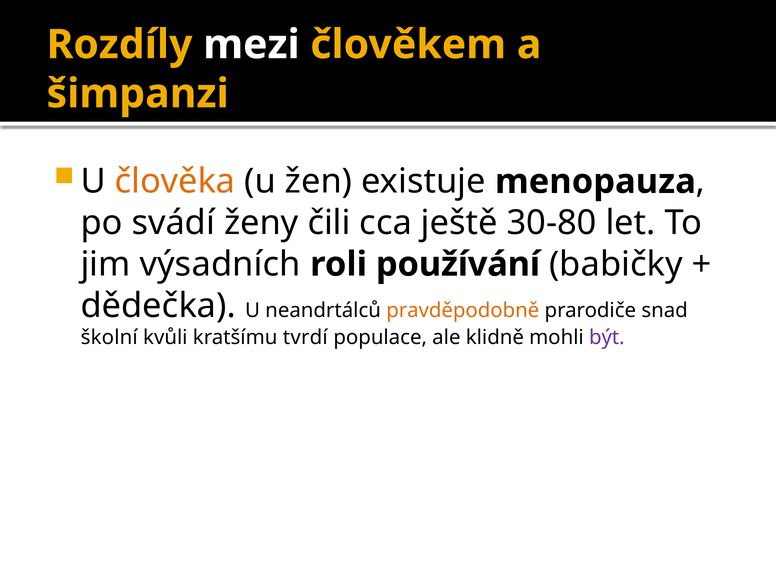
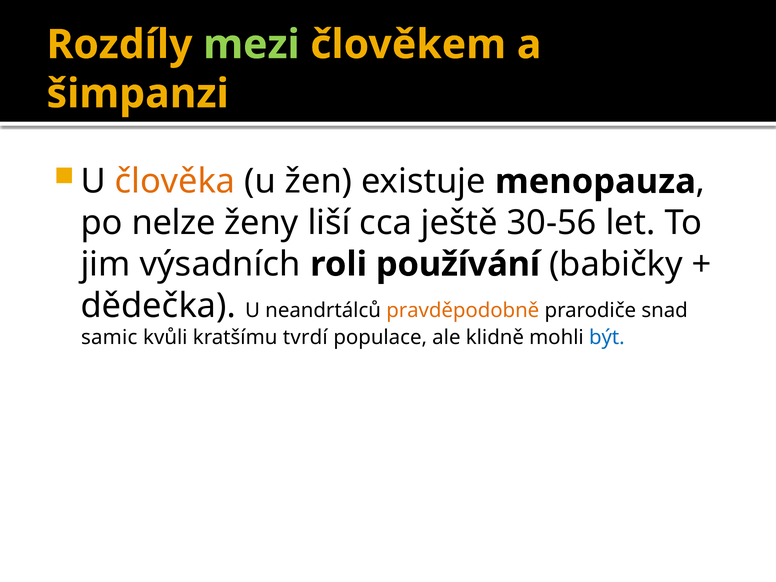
mezi colour: white -> light green
svádí: svádí -> nelze
čili: čili -> liší
30-80: 30-80 -> 30-56
školní: školní -> samic
být colour: purple -> blue
